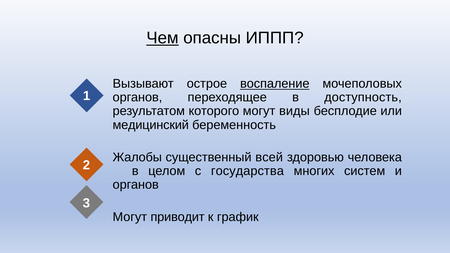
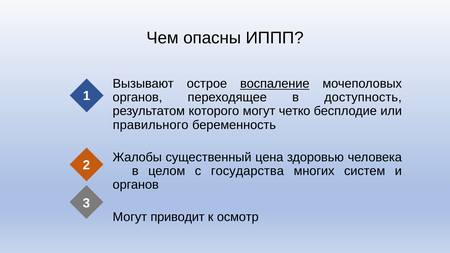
Чем underline: present -> none
виды: виды -> четко
медицинский: медицинский -> правильного
всей: всей -> цена
график: график -> осмотр
